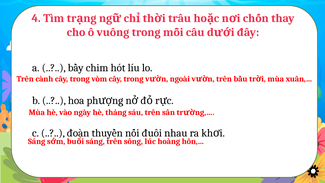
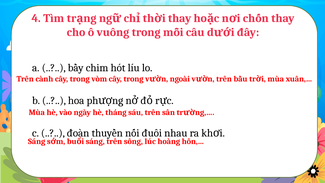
trâu at (180, 18): trâu -> thay
